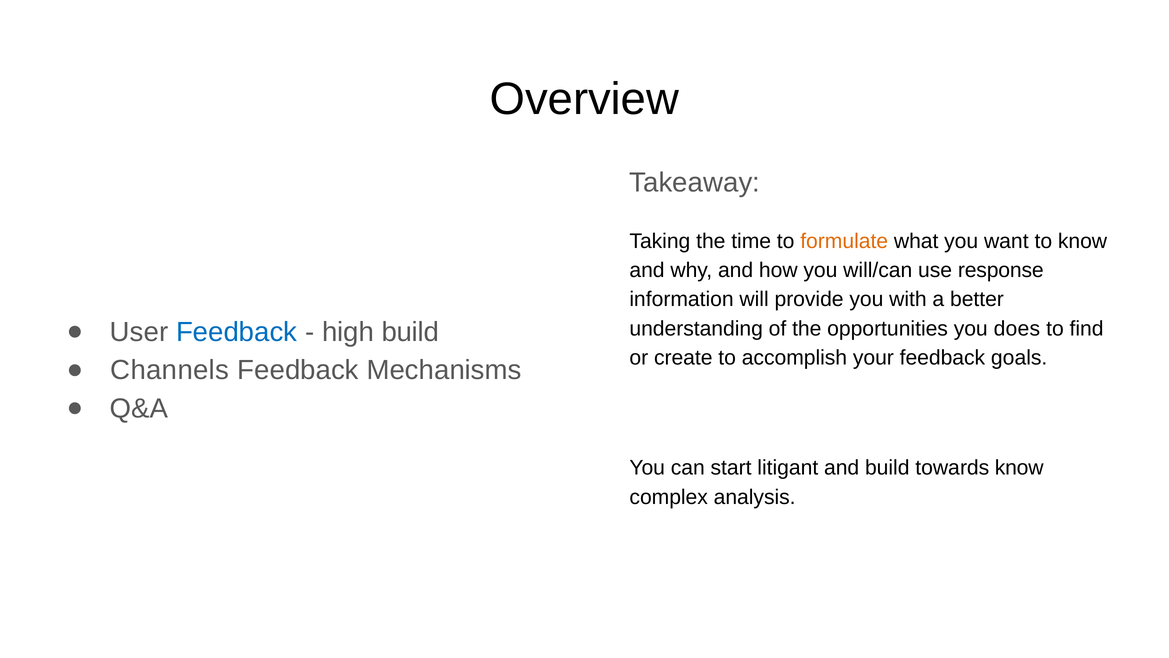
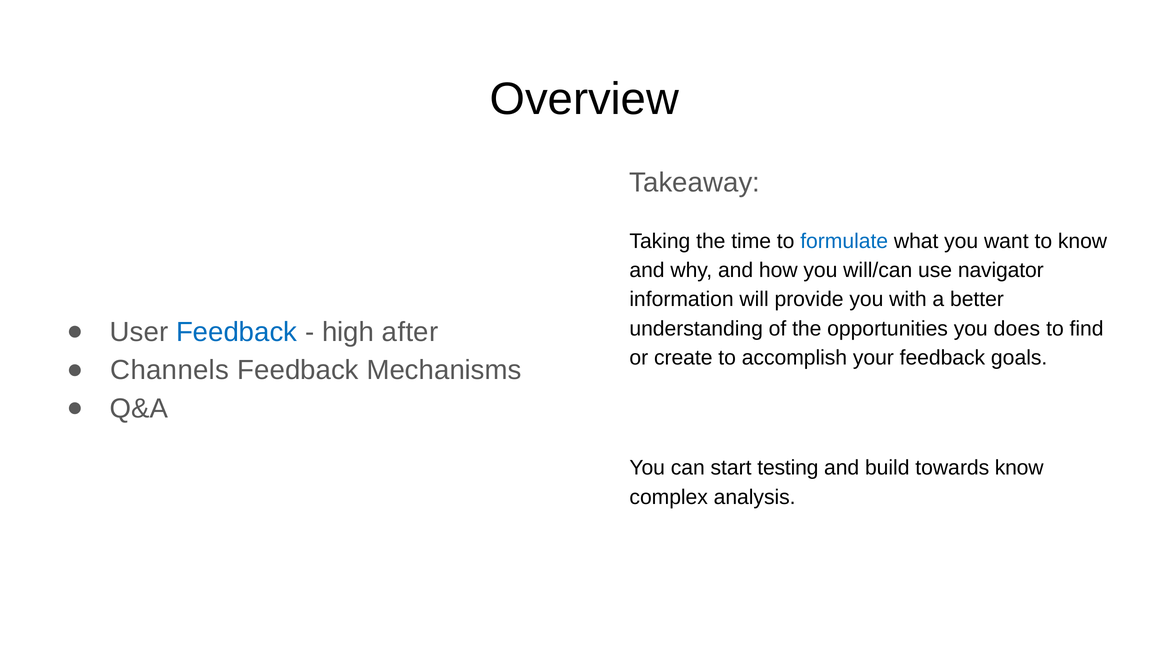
formulate colour: orange -> blue
response: response -> navigator
high build: build -> after
litigant: litigant -> testing
